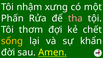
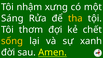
Phấn: Phấn -> Sáng
tha colour: pink -> yellow
khẩn: khẩn -> xanh
